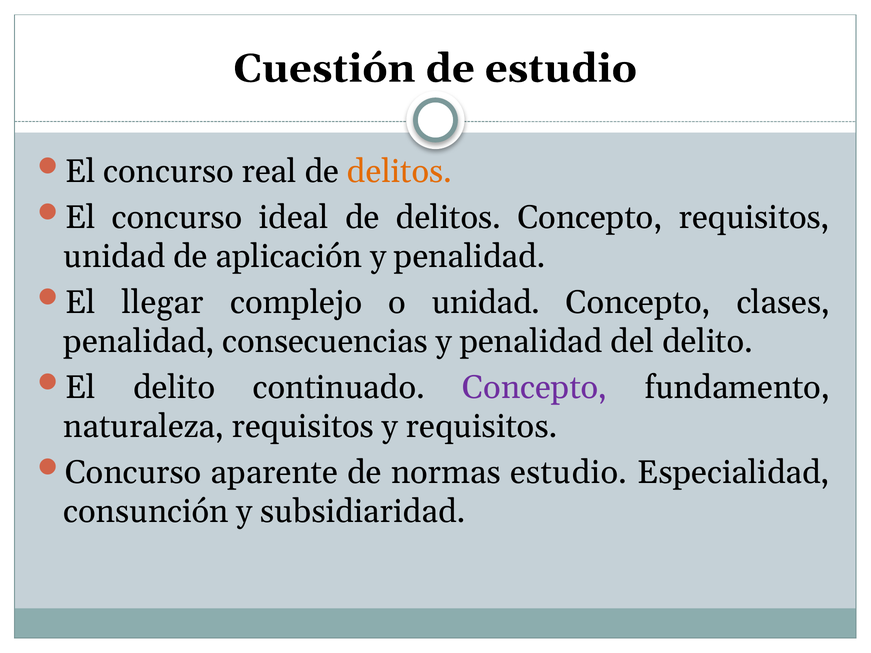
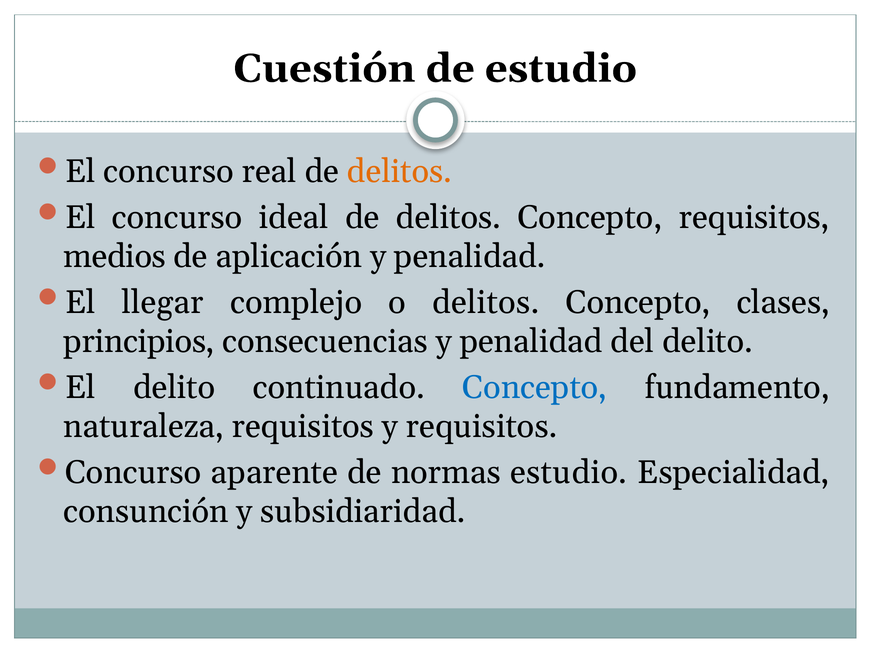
unidad at (114, 257): unidad -> medios
o unidad: unidad -> delitos
penalidad at (139, 342): penalidad -> principios
Concepto at (535, 387) colour: purple -> blue
